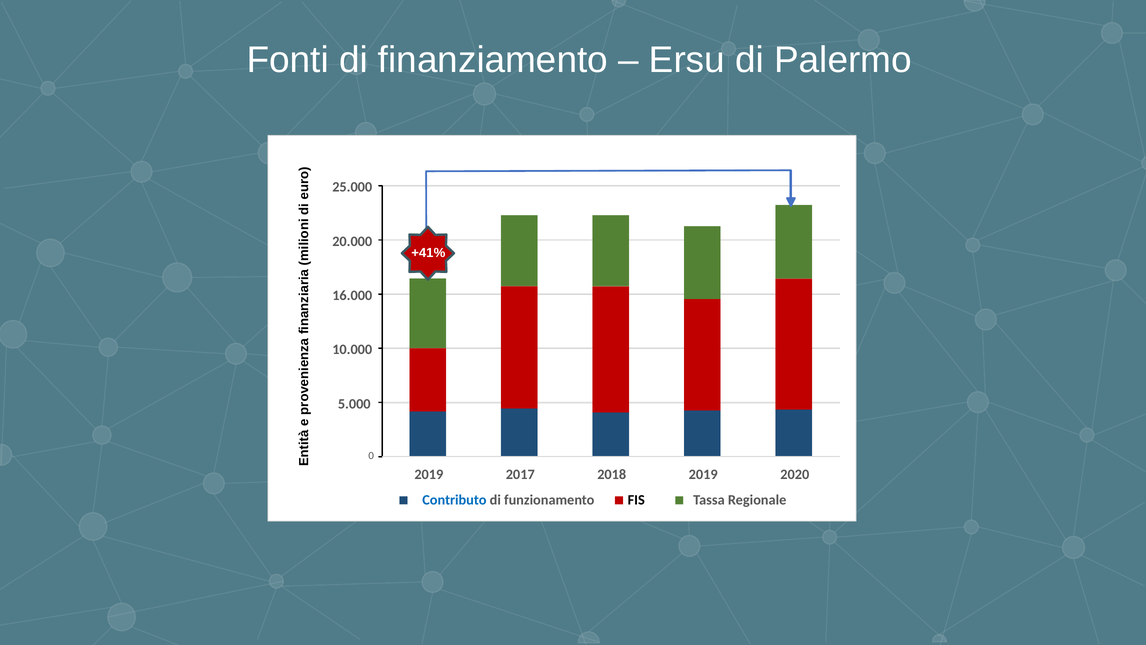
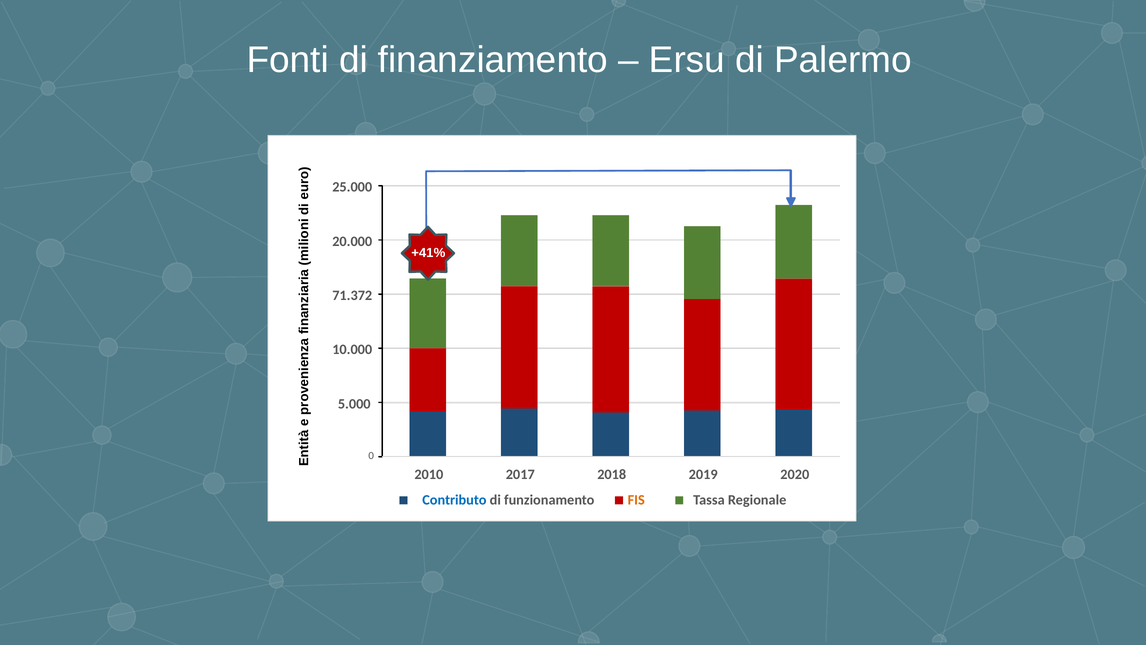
16.000: 16.000 -> 71.372
2019 at (429, 474): 2019 -> 2010
FIS colour: black -> orange
